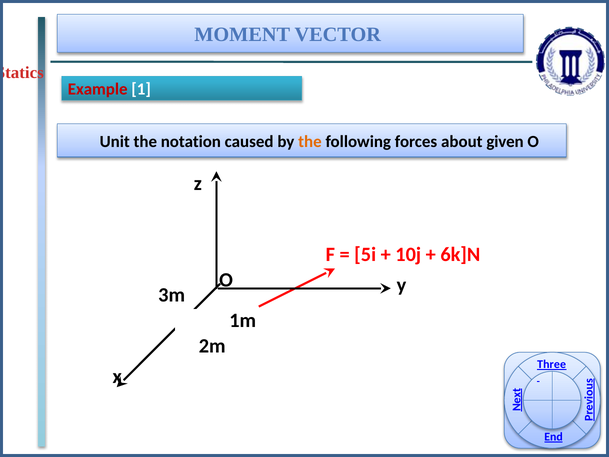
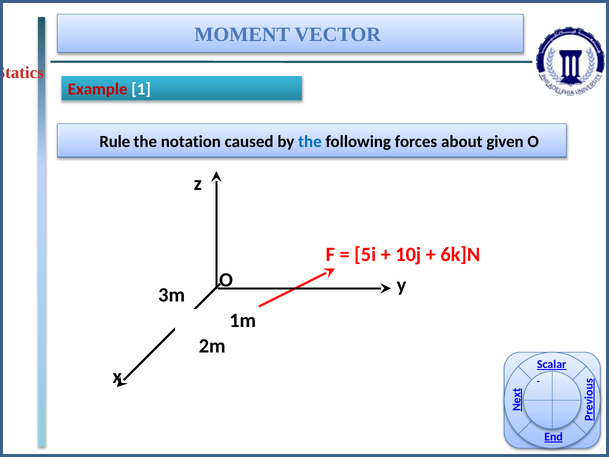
Unit: Unit -> Rule
the at (310, 142) colour: orange -> blue
Three: Three -> Scalar
